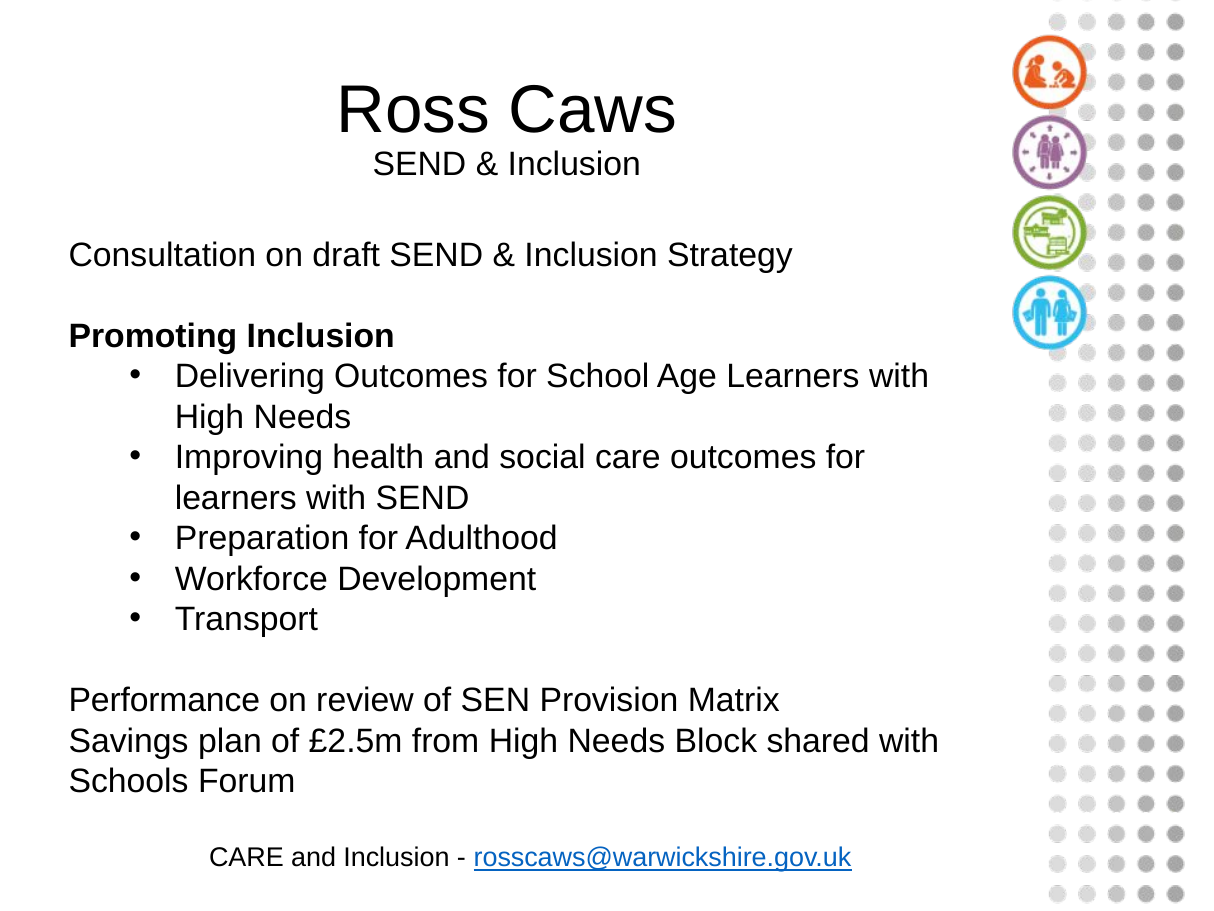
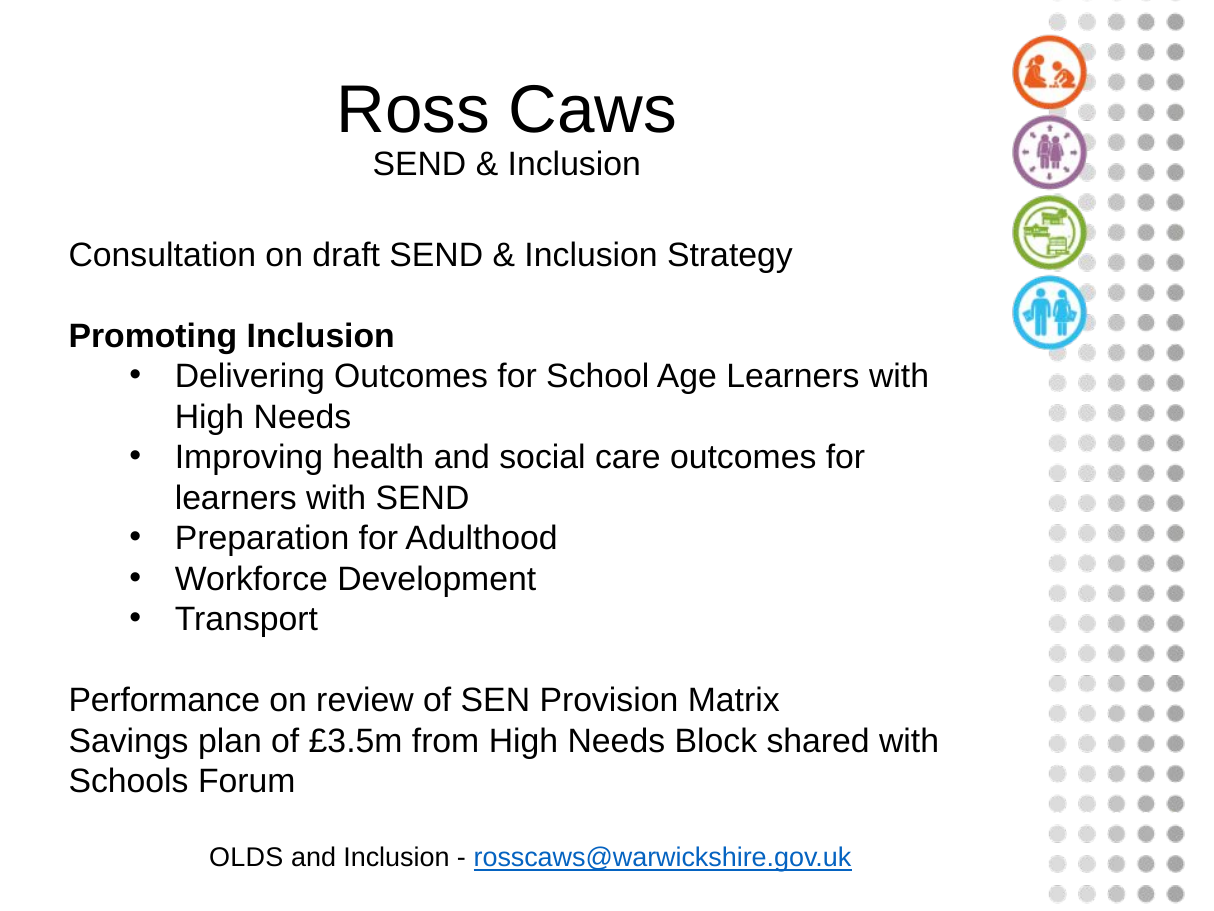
£2.5m: £2.5m -> £3.5m
CARE at (246, 858): CARE -> OLDS
